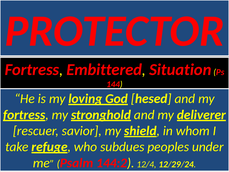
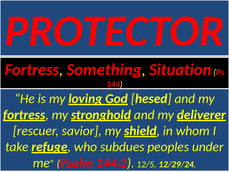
Embittered: Embittered -> Something
12/4: 12/4 -> 12/5
